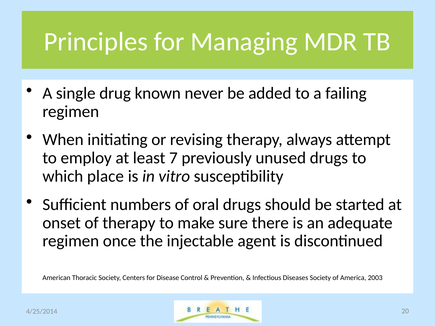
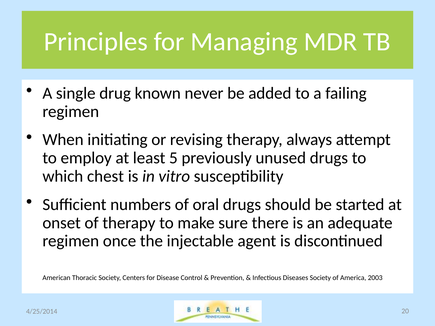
7: 7 -> 5
place: place -> chest
